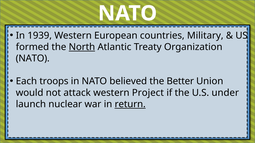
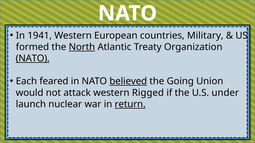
1939: 1939 -> 1941
NATO at (33, 59) underline: none -> present
troops: troops -> feared
believed underline: none -> present
Better: Better -> Going
Project: Project -> Rigged
